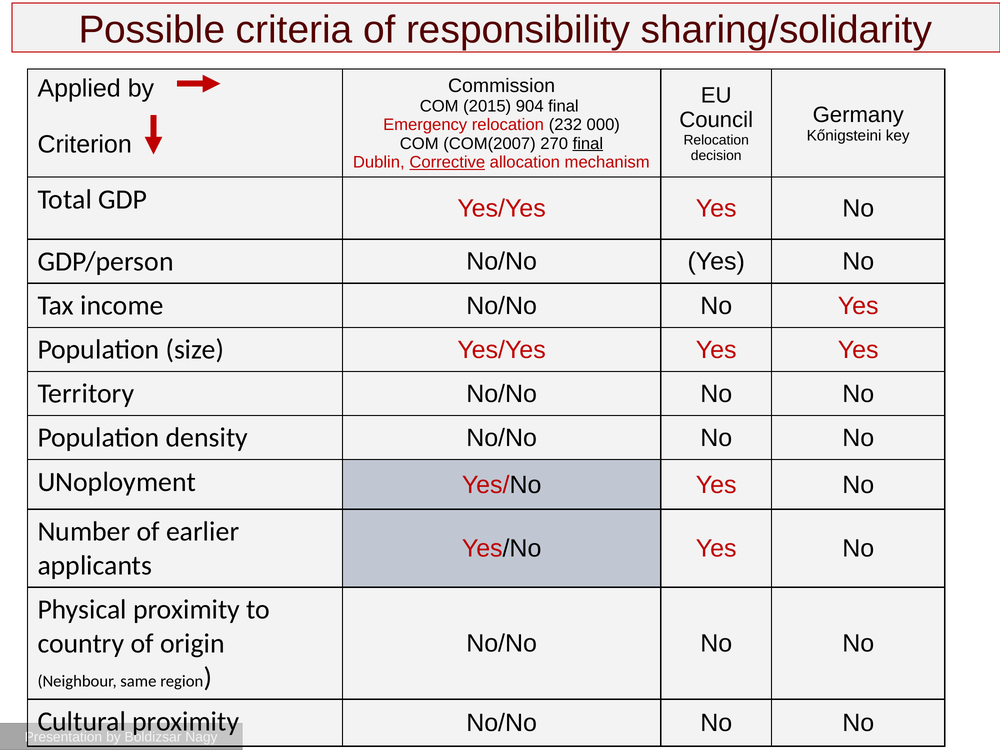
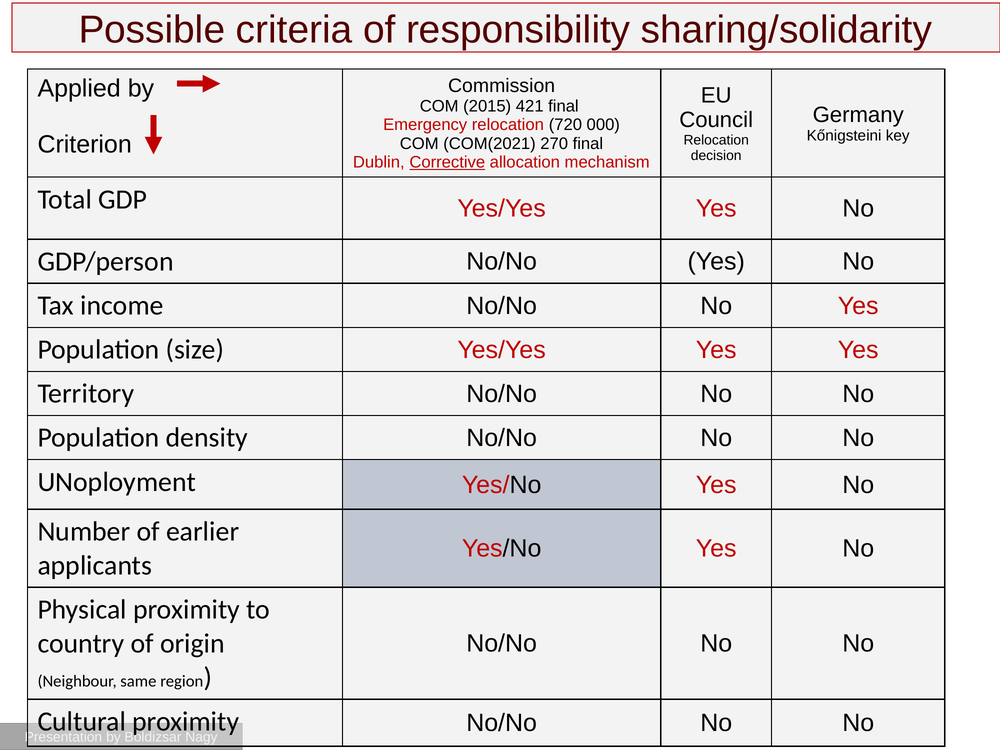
904: 904 -> 421
232: 232 -> 720
COM(2007: COM(2007 -> COM(2021
final at (588, 144) underline: present -> none
